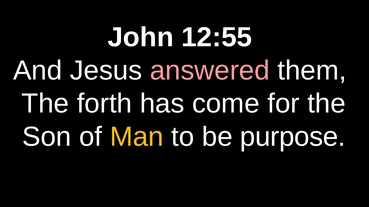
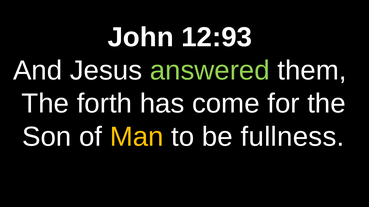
12:55: 12:55 -> 12:93
answered colour: pink -> light green
purpose: purpose -> fullness
